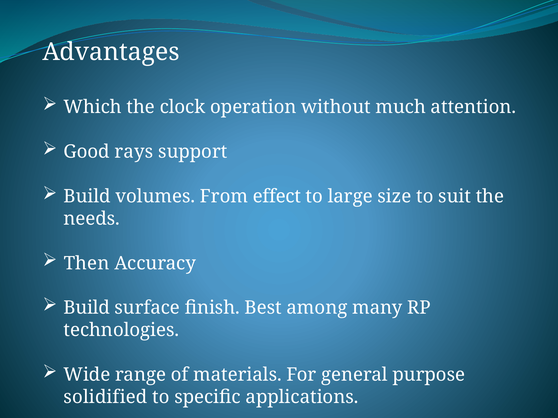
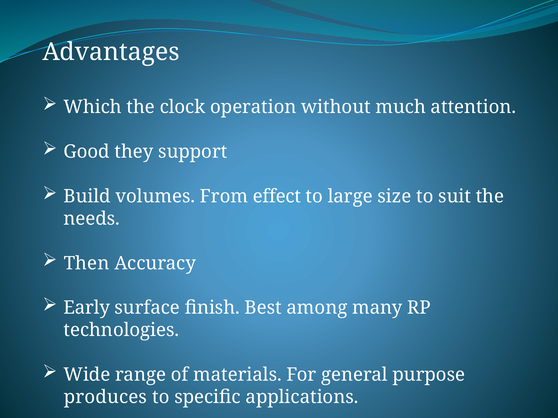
rays: rays -> they
Build at (87, 308): Build -> Early
solidified: solidified -> produces
